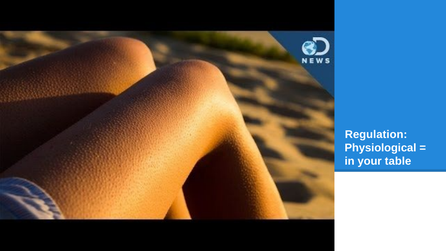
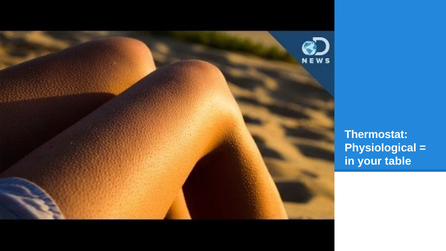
Regulation: Regulation -> Thermostat
